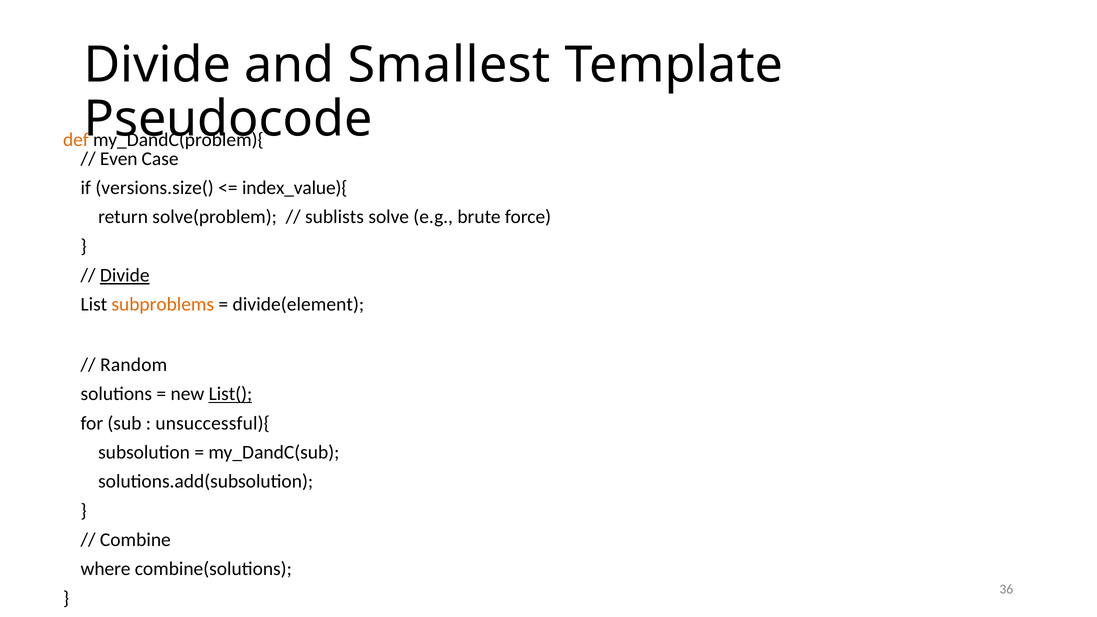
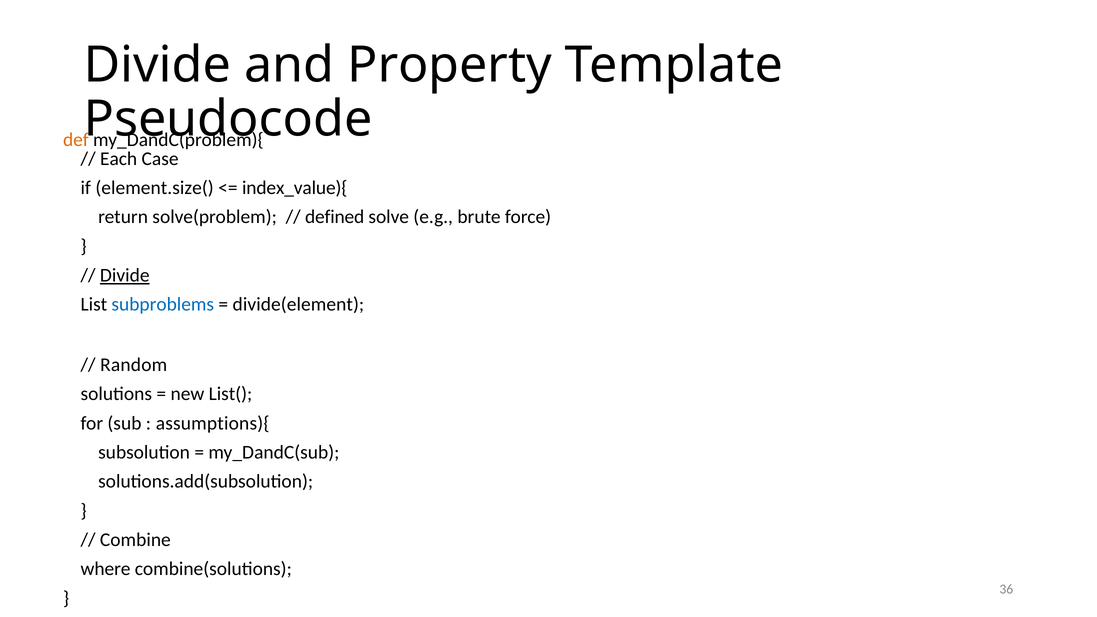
Smallest: Smallest -> Property
Even: Even -> Each
versions.size(: versions.size( -> element.size(
sublists: sublists -> defined
subproblems colour: orange -> blue
List( underline: present -> none
unsuccessful){: unsuccessful){ -> assumptions){
